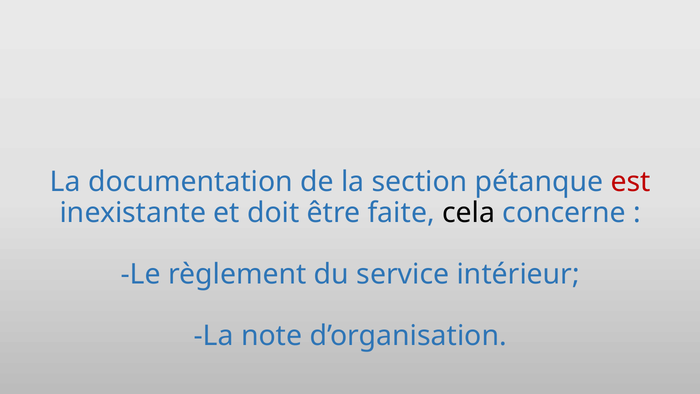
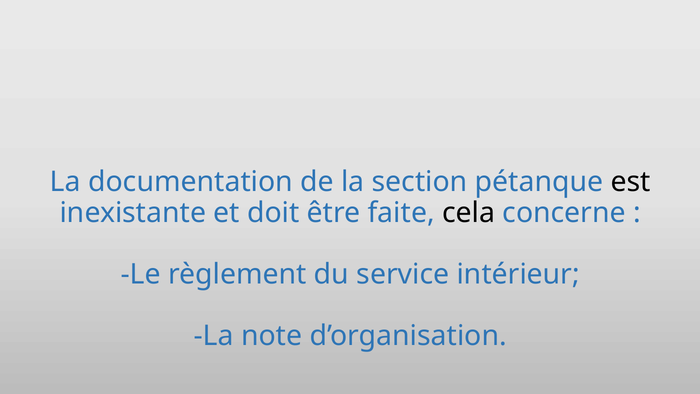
est colour: red -> black
